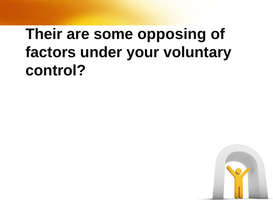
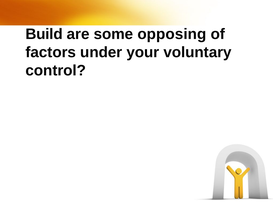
Their: Their -> Build
